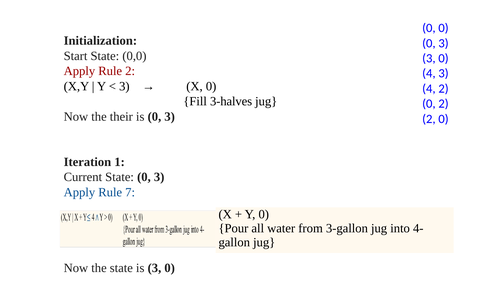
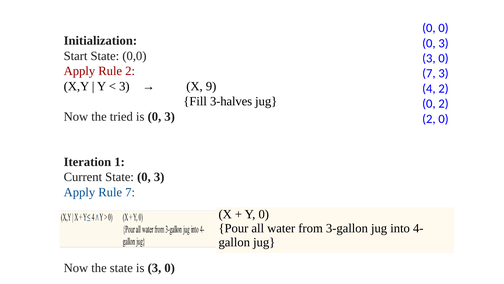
4 at (429, 73): 4 -> 7
X 0: 0 -> 9
their: their -> tried
